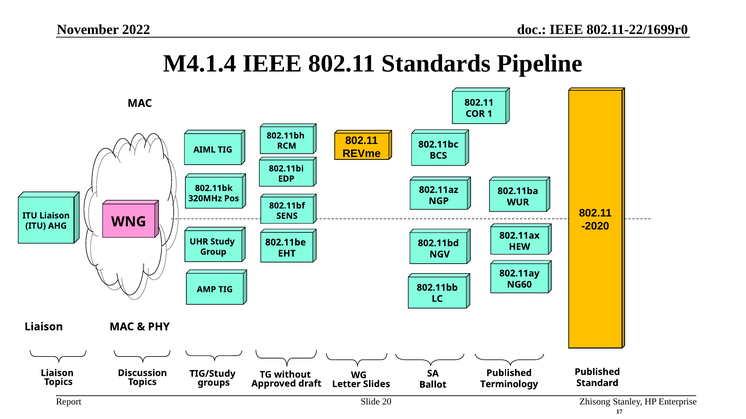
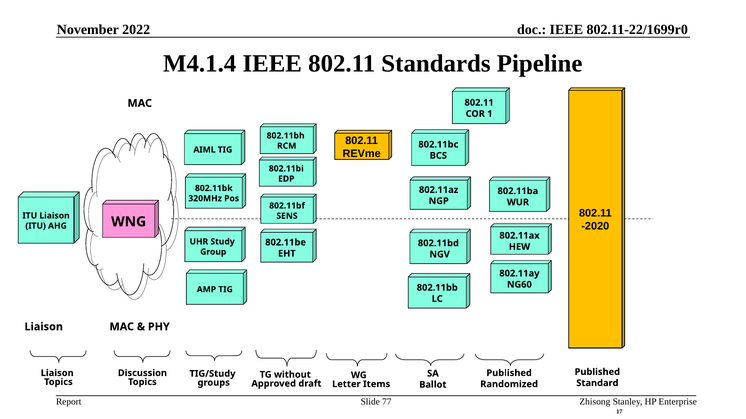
Slides: Slides -> Items
Terminology: Terminology -> Randomized
20: 20 -> 77
